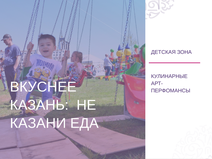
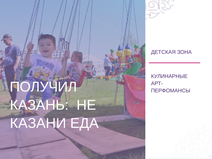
ВКУСНЕЕ: ВКУСНЕЕ -> ПОЛУЧИЛ
